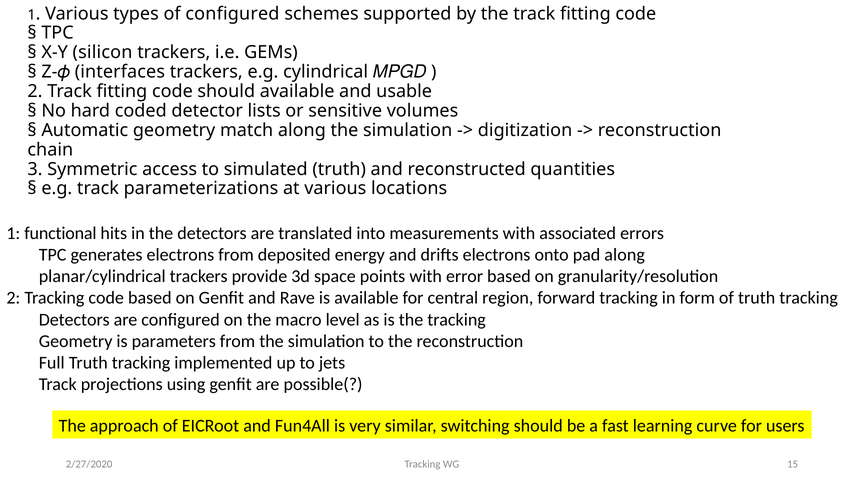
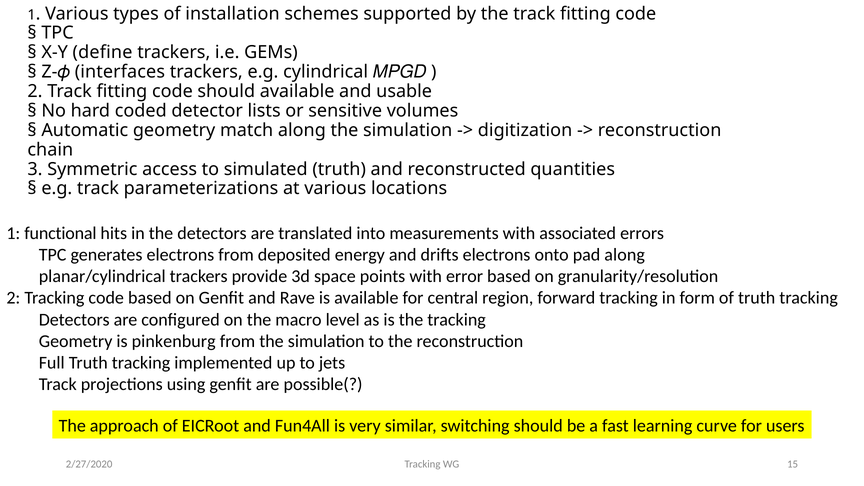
of configured: configured -> installation
silicon: silicon -> define
parameters: parameters -> pinkenburg
